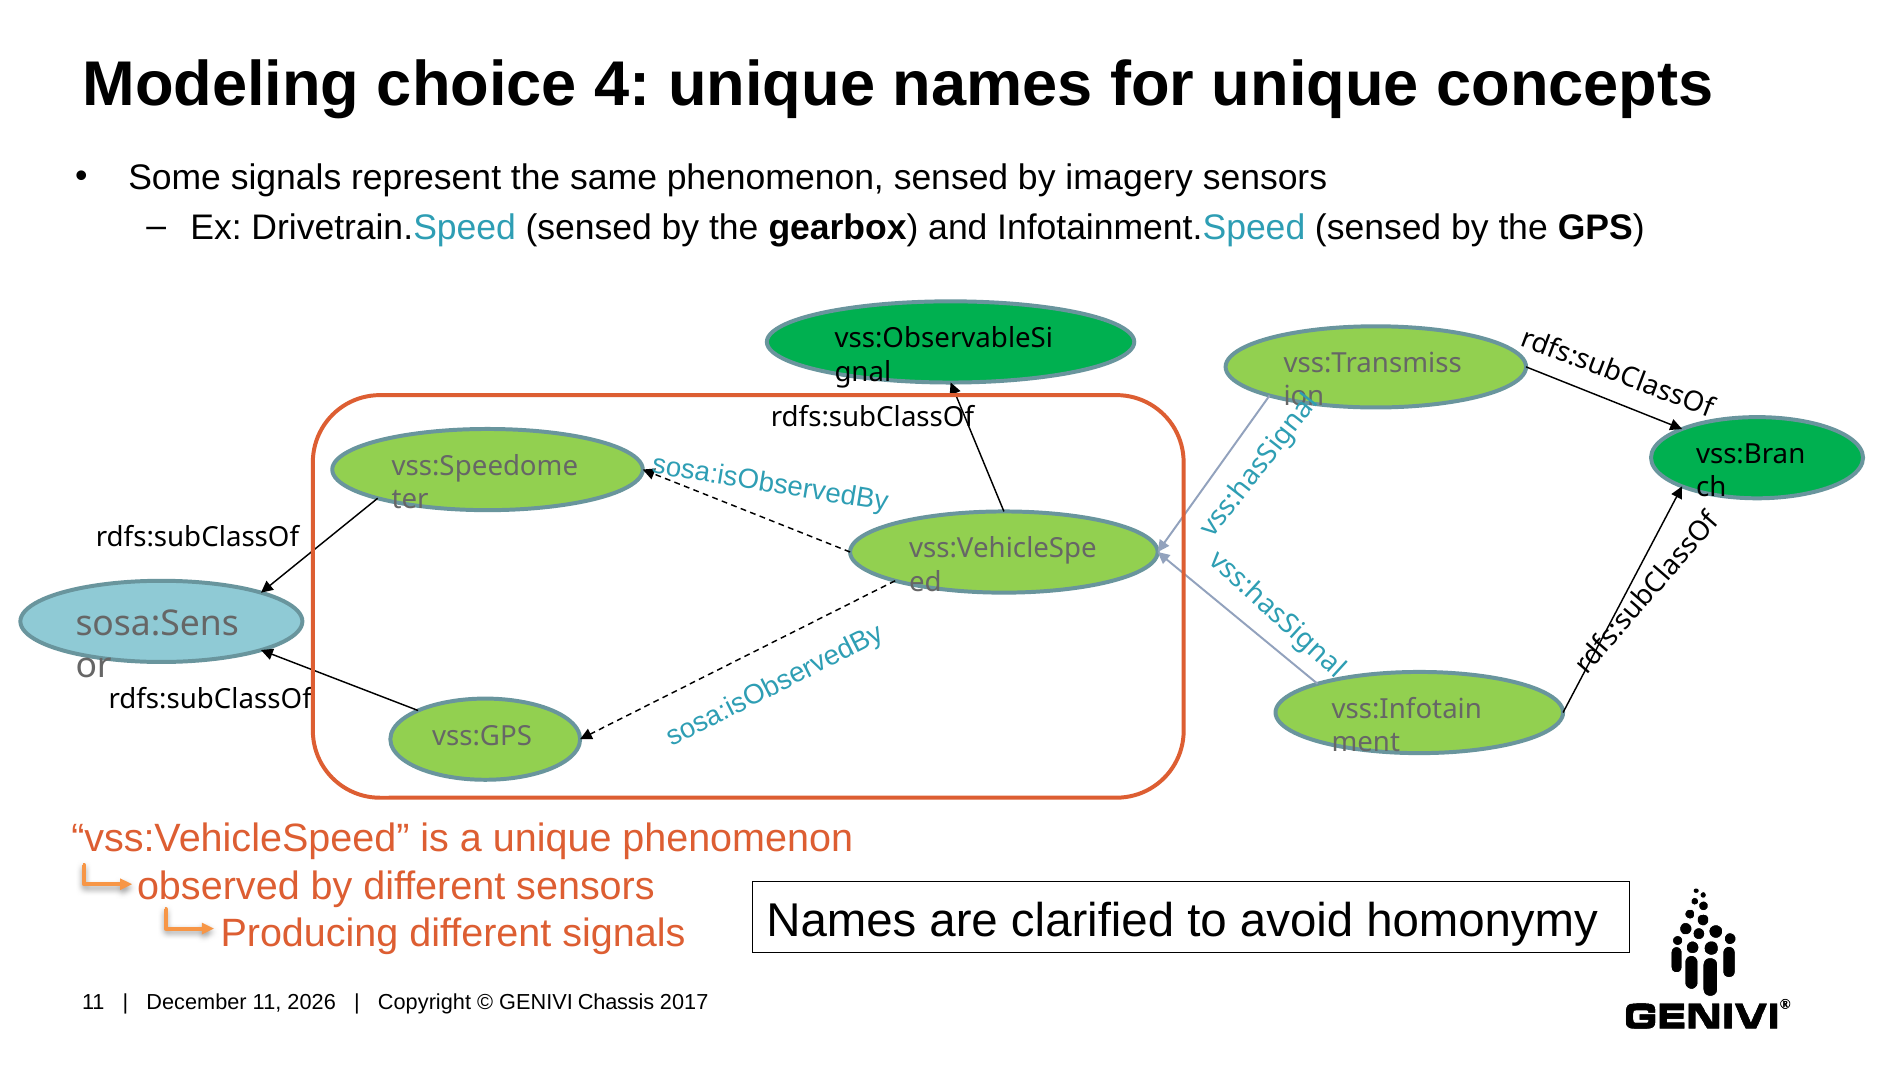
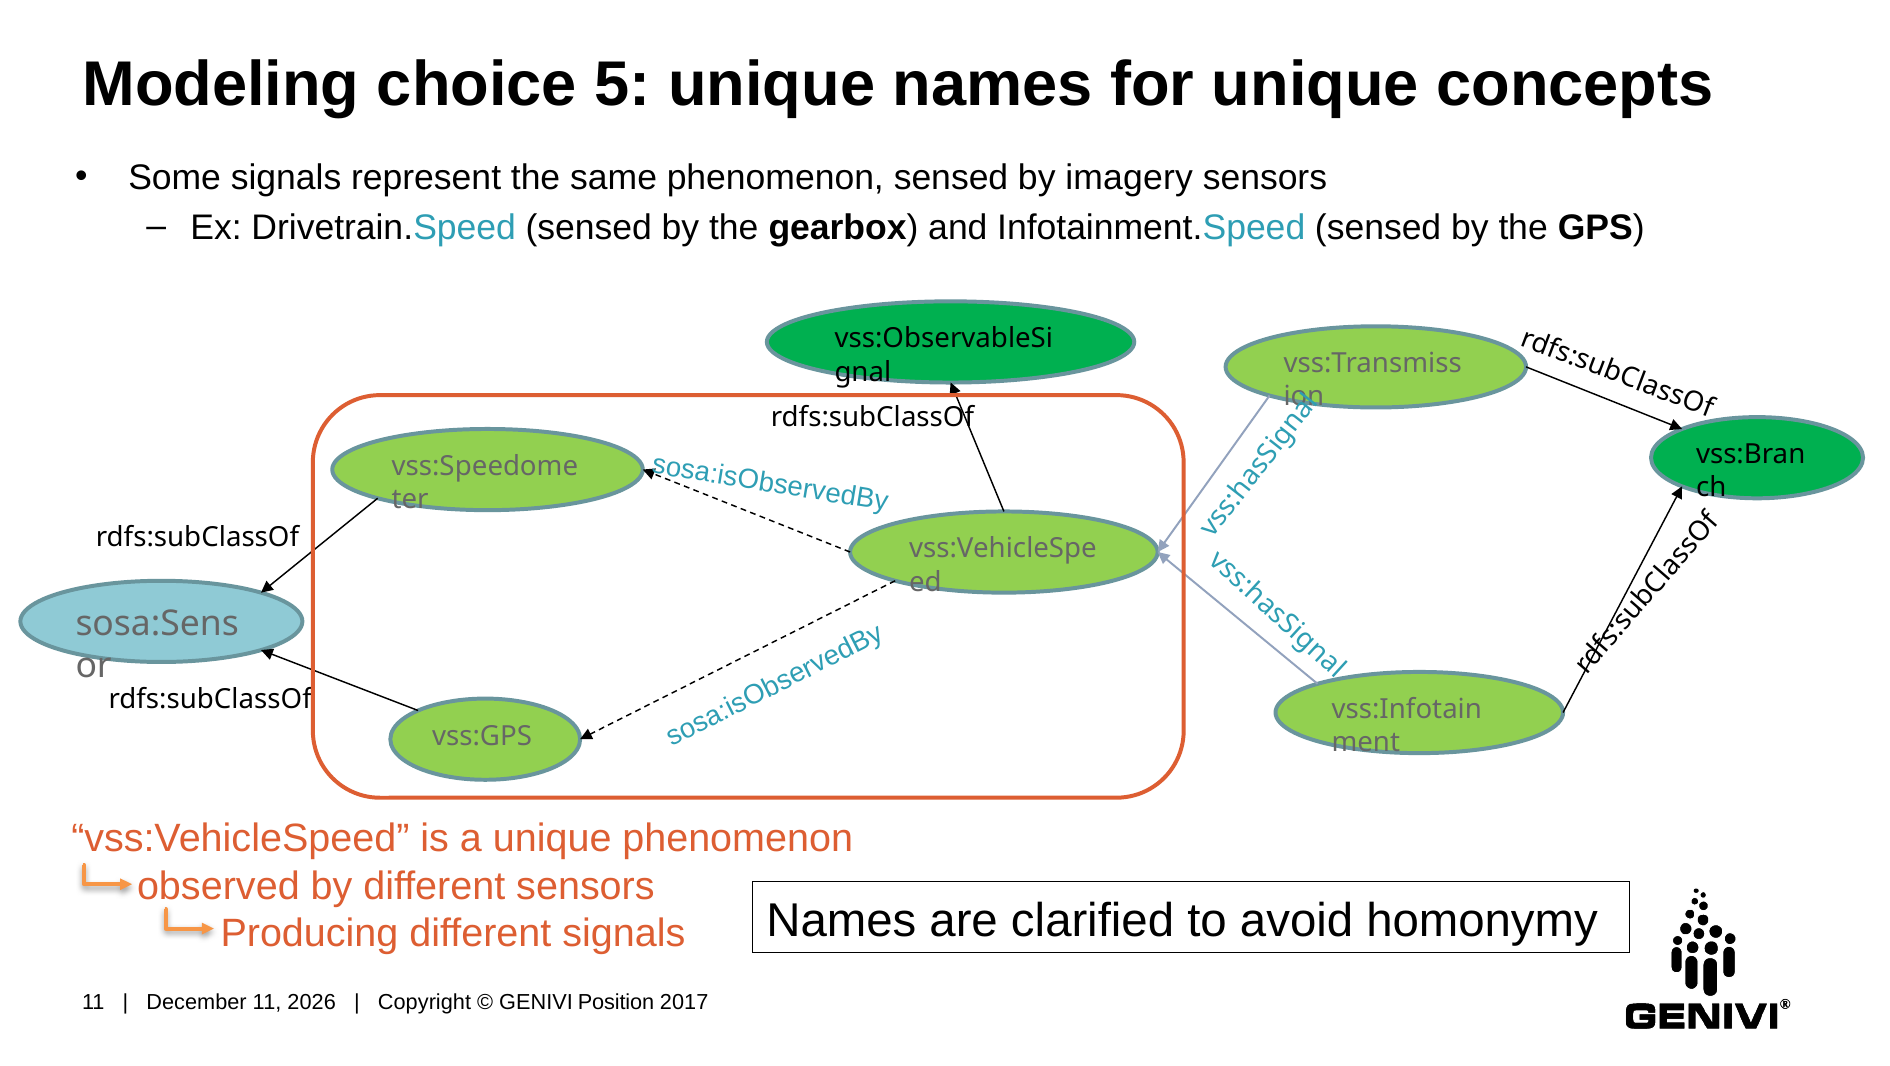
4: 4 -> 5
Chassis: Chassis -> Position
